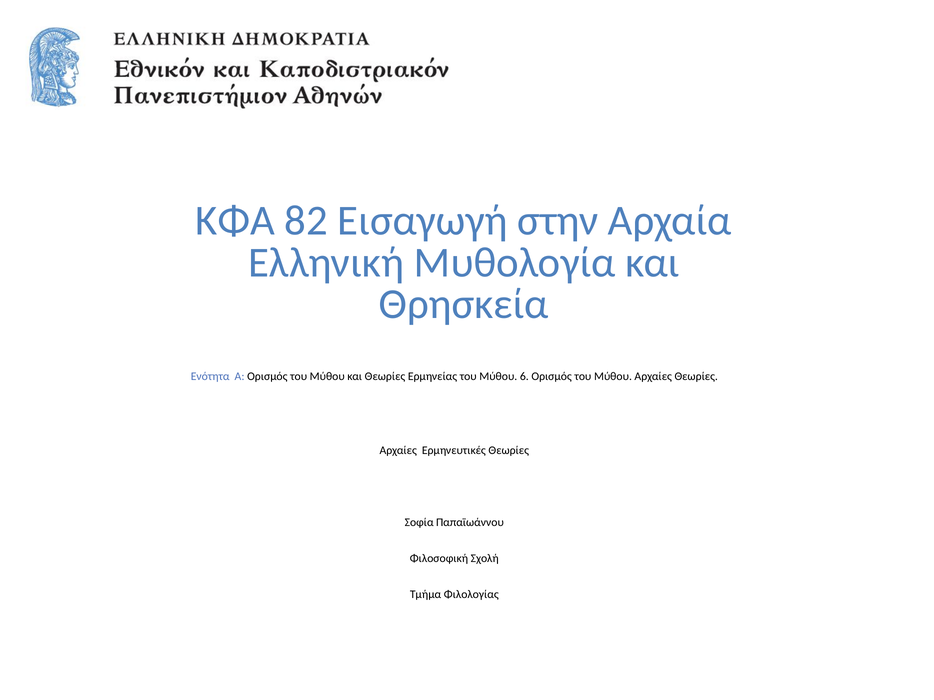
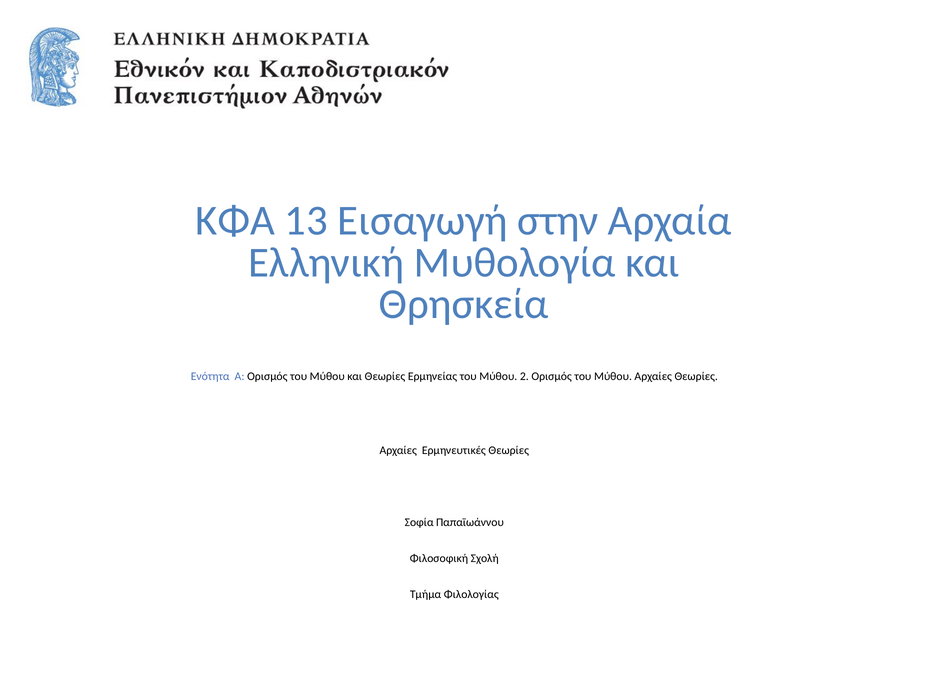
82: 82 -> 13
6: 6 -> 2
